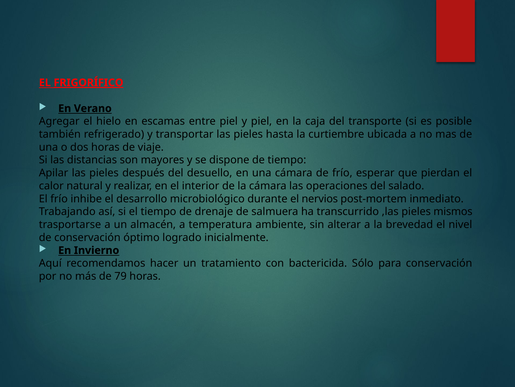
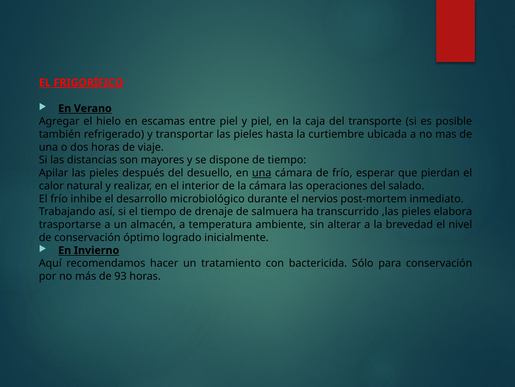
una at (262, 173) underline: none -> present
mismos: mismos -> elabora
79: 79 -> 93
